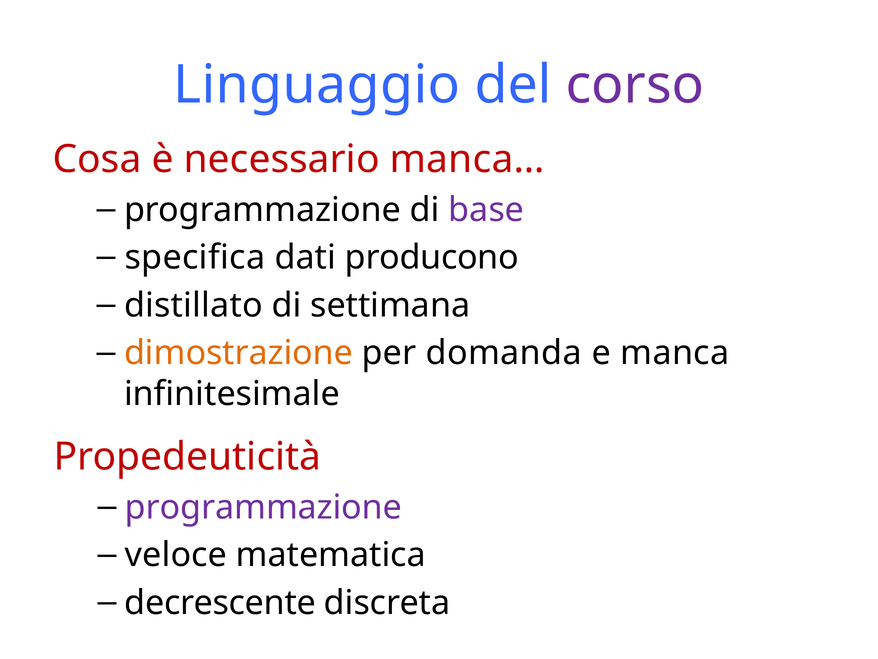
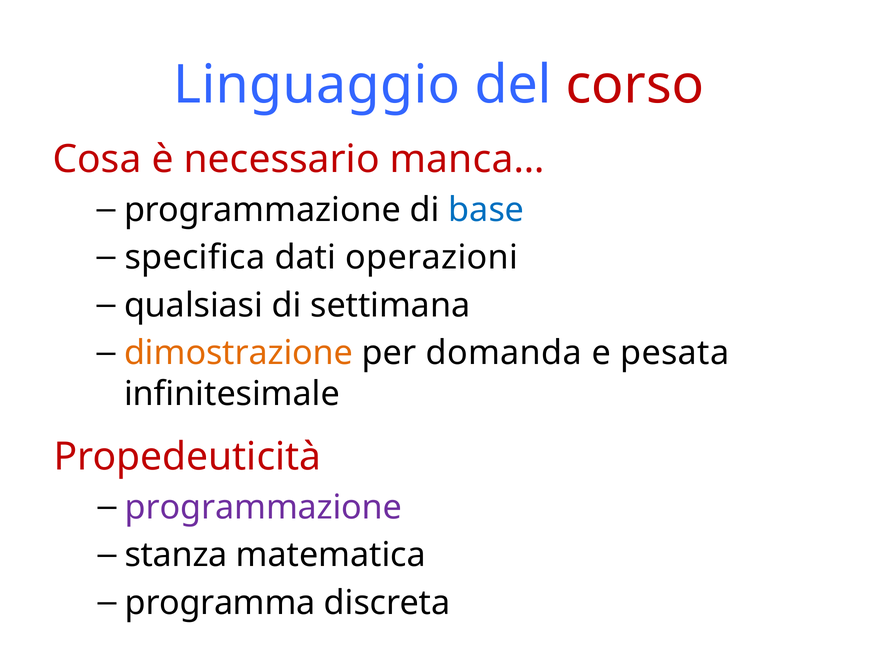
corso colour: purple -> red
base colour: purple -> blue
producono: producono -> operazioni
distillato: distillato -> qualsiasi
manca: manca -> pesata
veloce: veloce -> stanza
decrescente: decrescente -> programma
